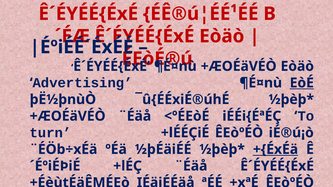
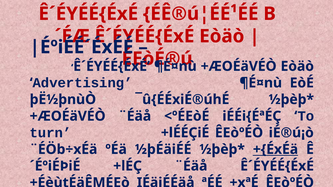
EòÉ at (302, 83) underline: present -> none
